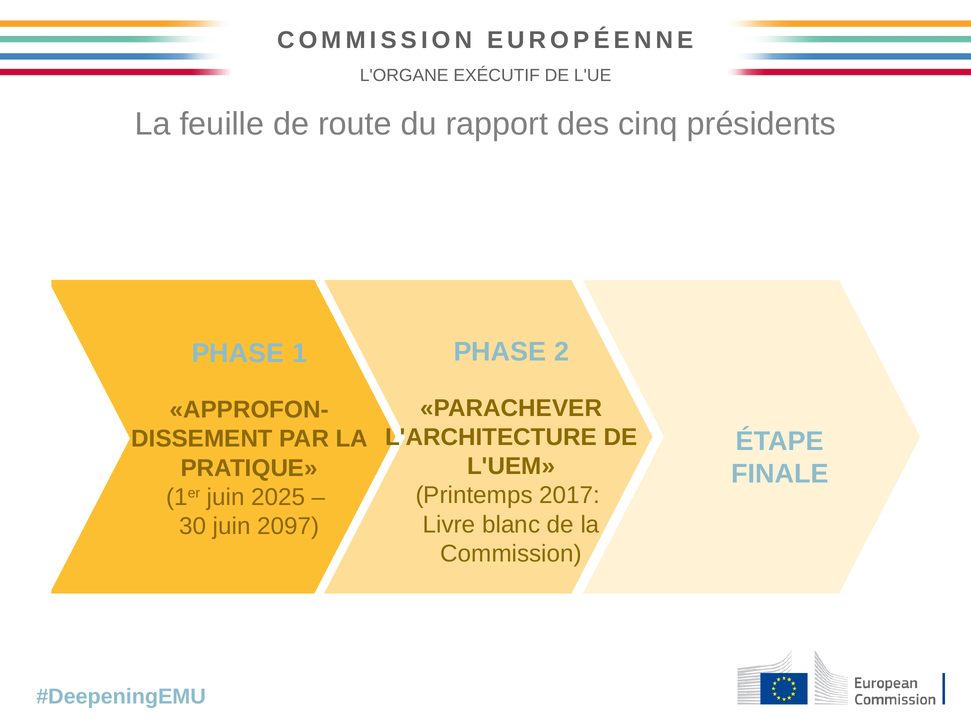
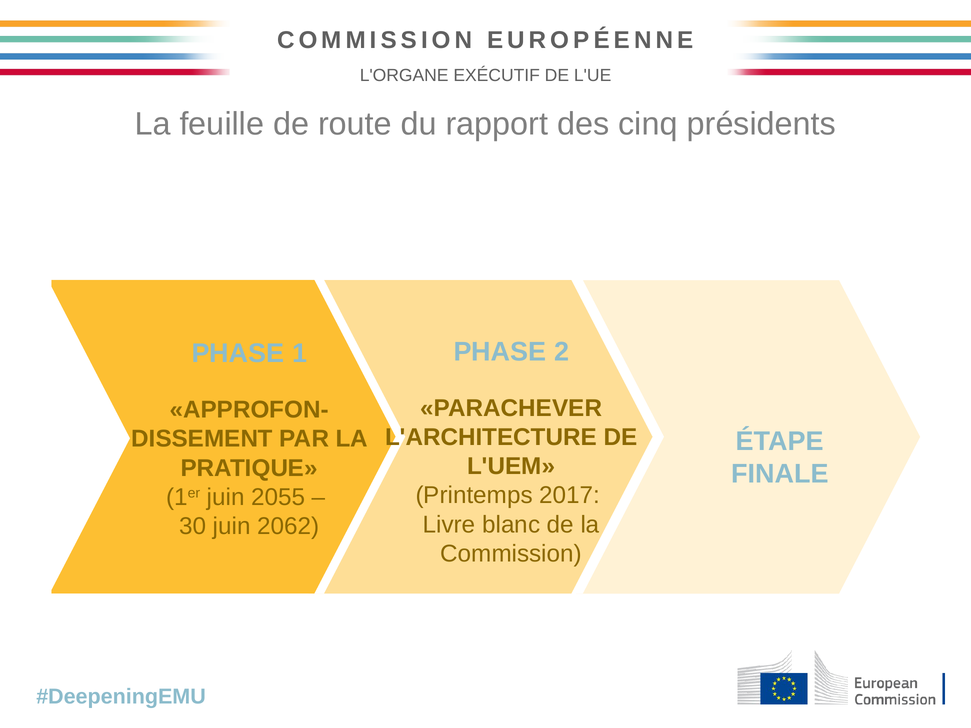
2025: 2025 -> 2055
2097: 2097 -> 2062
